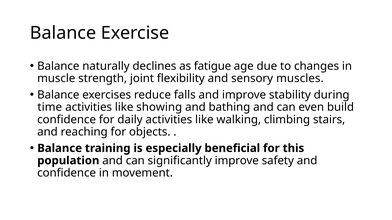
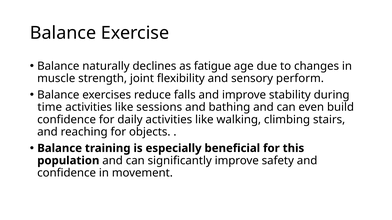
muscles: muscles -> perform
showing: showing -> sessions
